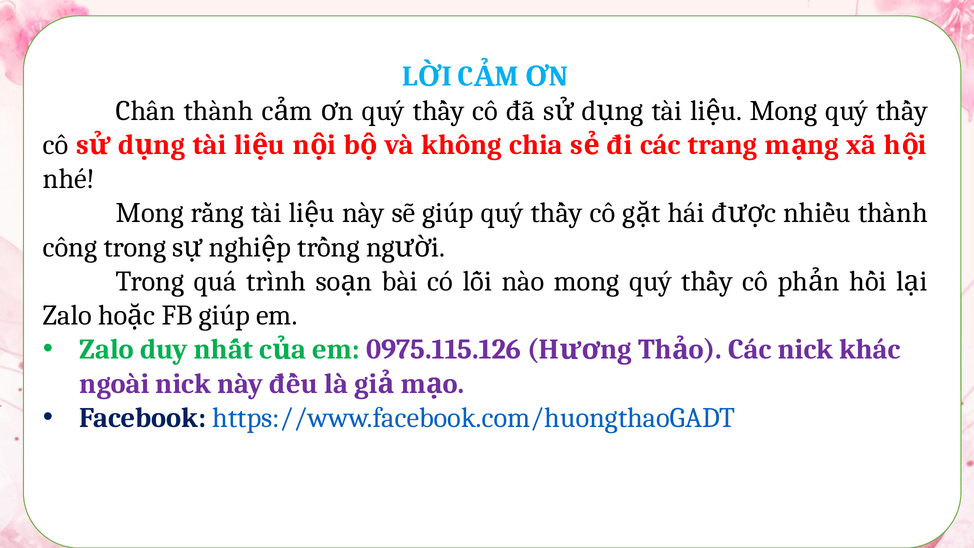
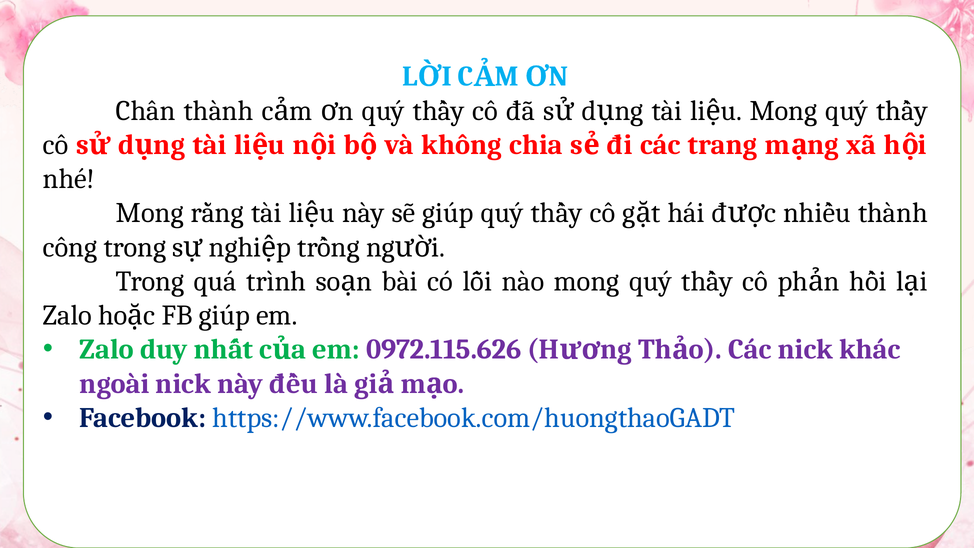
0975.115.126: 0975.115.126 -> 0972.115.626
